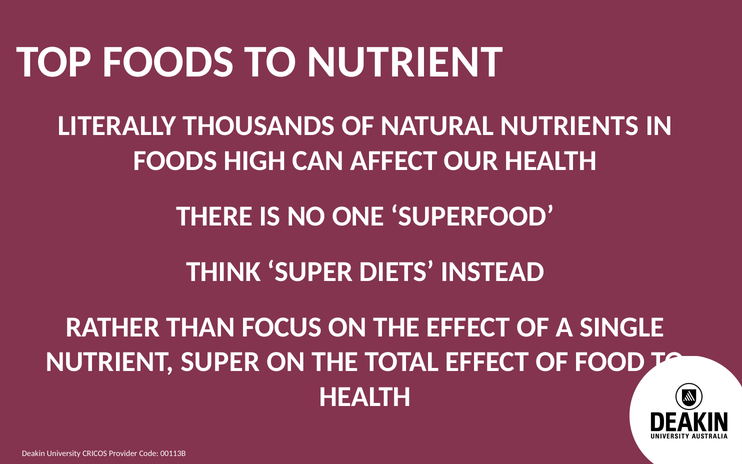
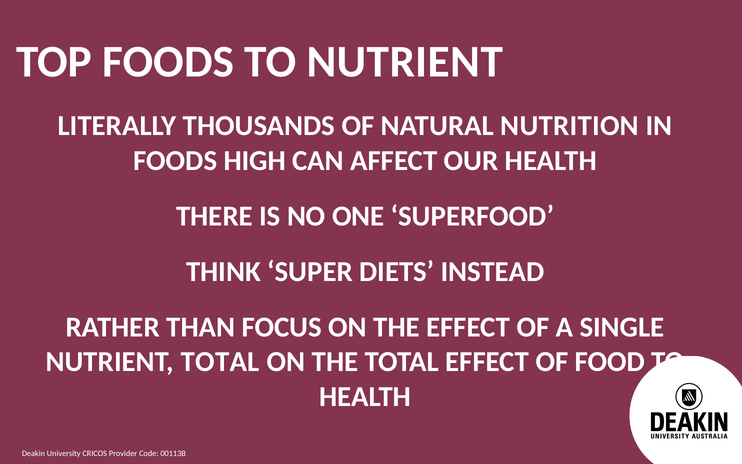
NUTRIENTS: NUTRIENTS -> NUTRITION
NUTRIENT SUPER: SUPER -> TOTAL
